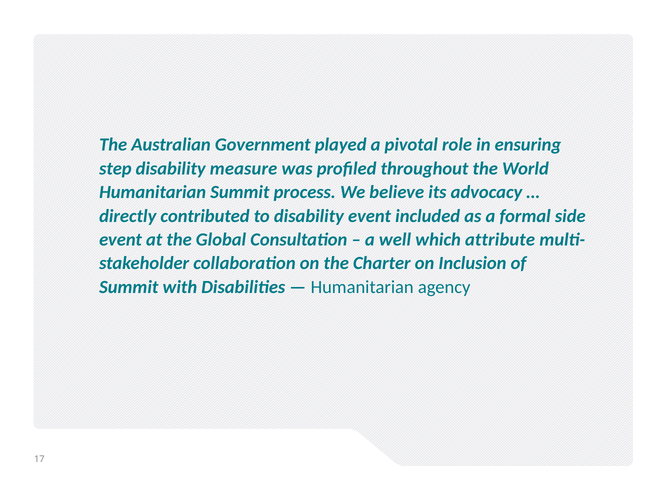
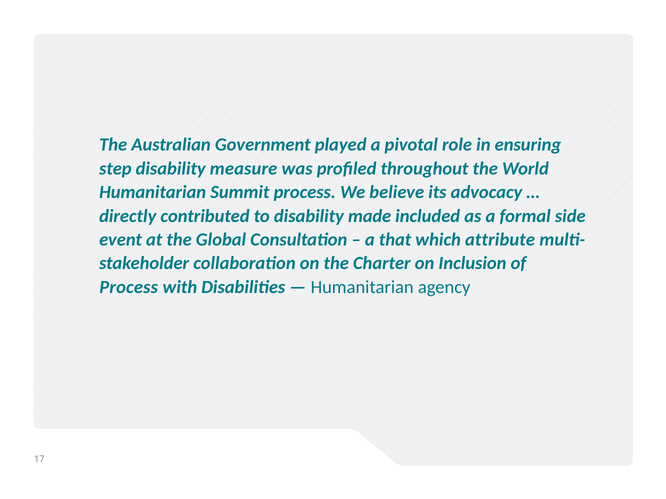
disability event: event -> made
well: well -> that
Summit at (129, 287): Summit -> Process
